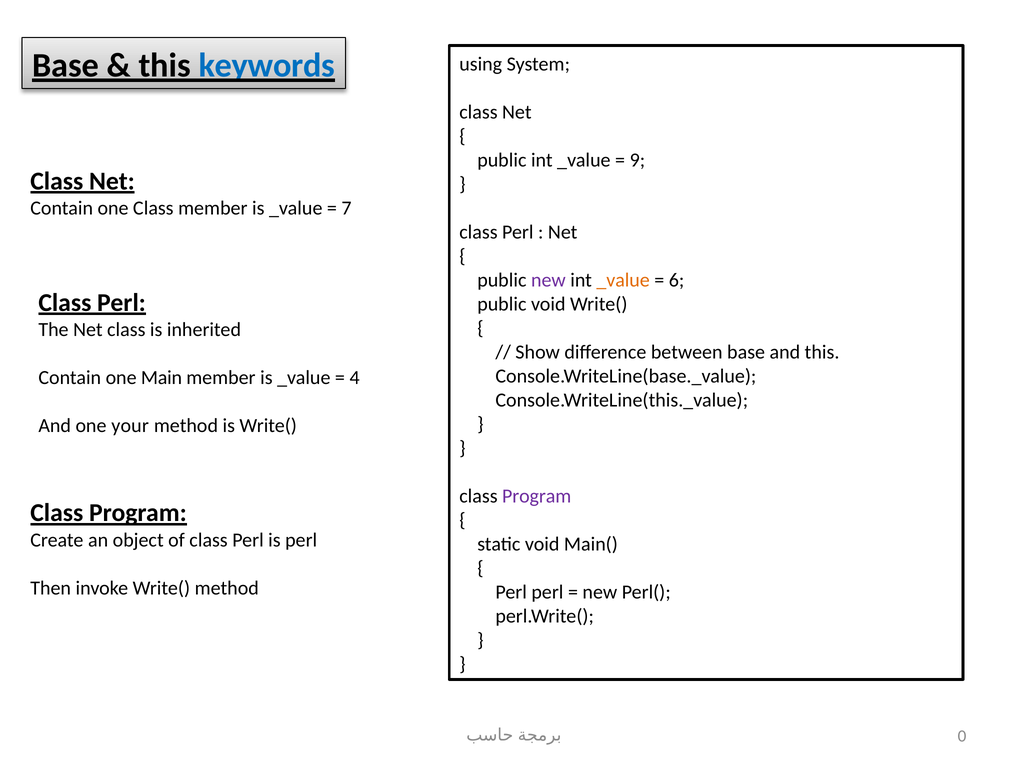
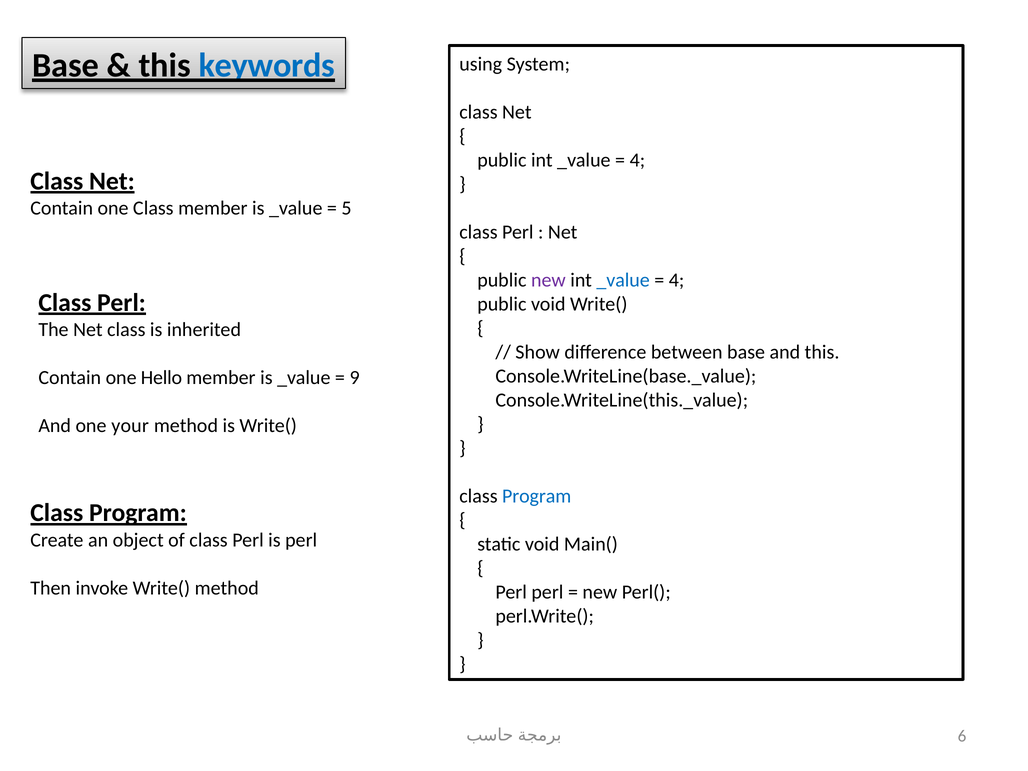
9 at (637, 160): 9 -> 4
7: 7 -> 5
_value at (623, 280) colour: orange -> blue
6 at (677, 280): 6 -> 4
Main: Main -> Hello
4: 4 -> 9
Program at (537, 496) colour: purple -> blue
0: 0 -> 6
